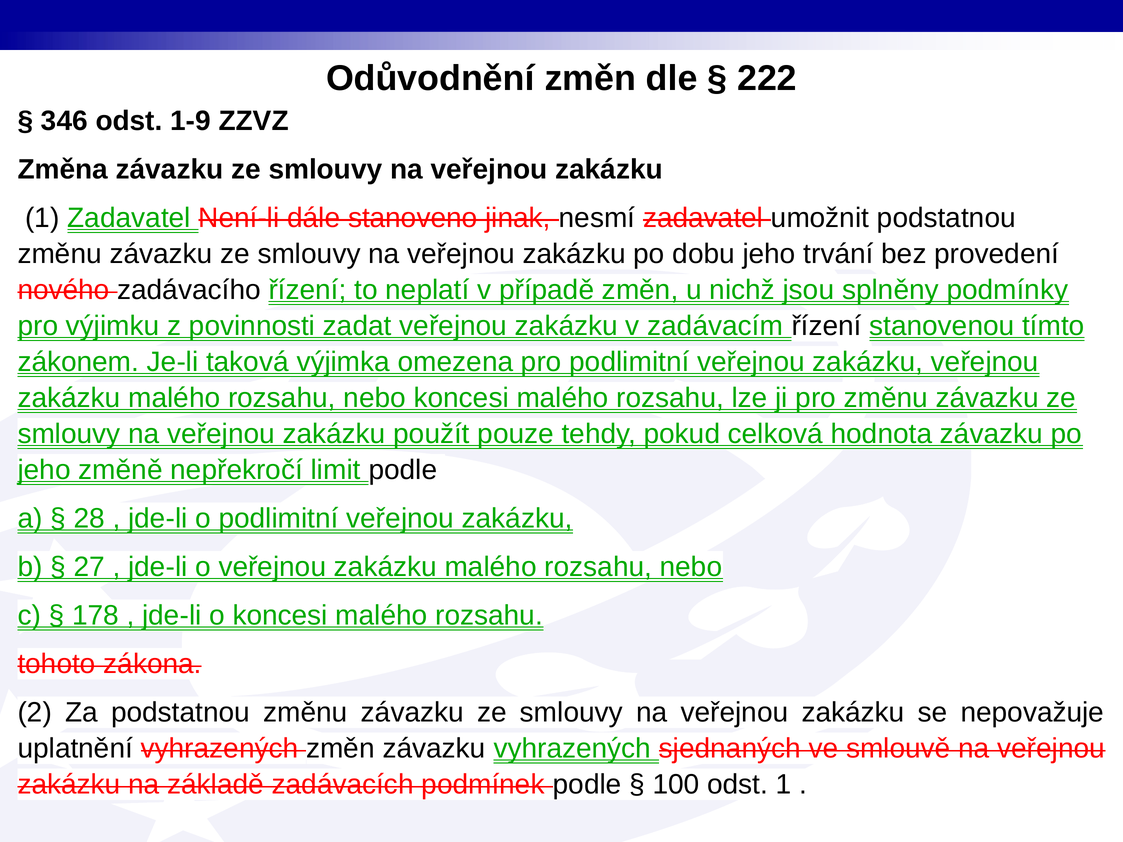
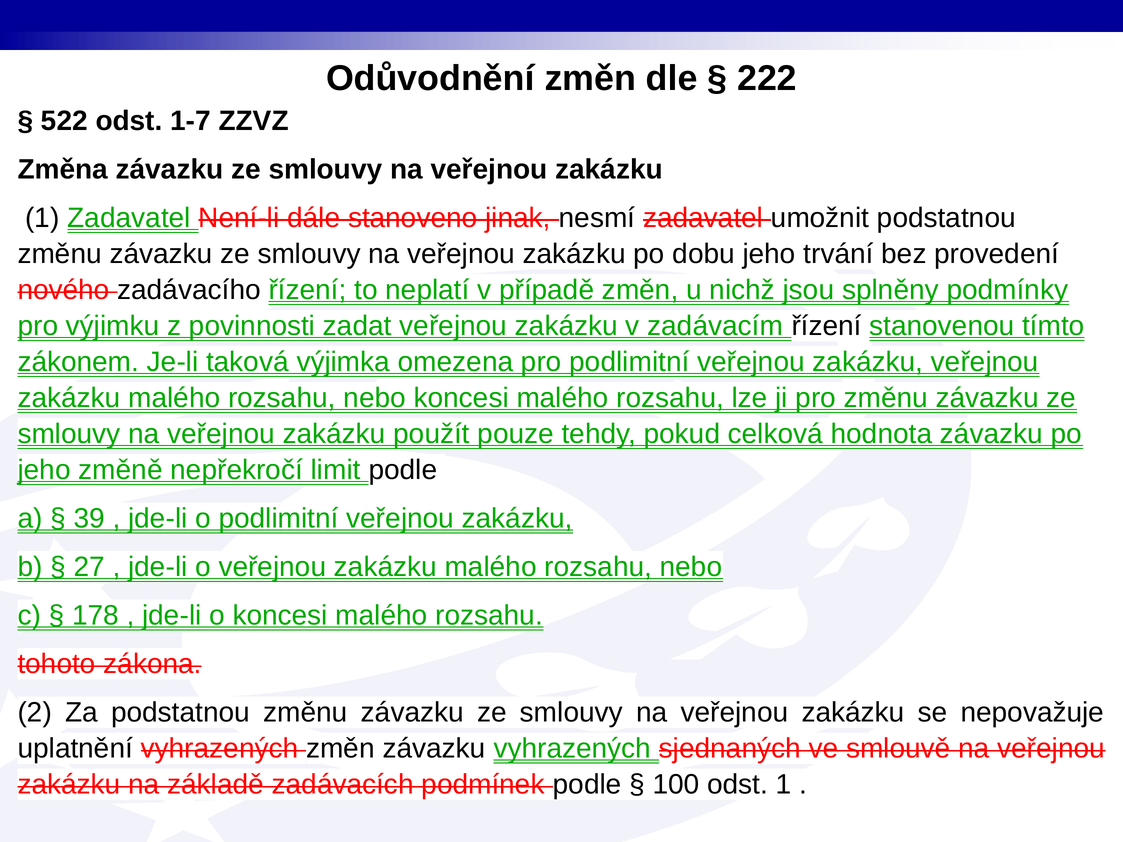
346: 346 -> 522
1-9: 1-9 -> 1-7
28: 28 -> 39
